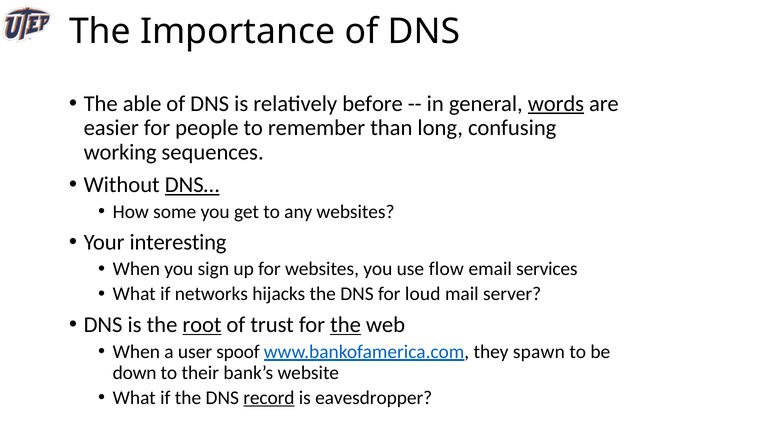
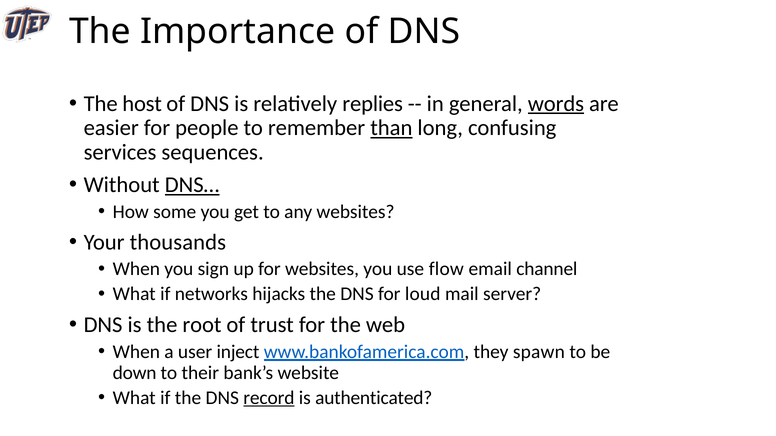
able: able -> host
before: before -> replies
than underline: none -> present
working: working -> services
interesting: interesting -> thousands
services: services -> channel
root underline: present -> none
the at (346, 325) underline: present -> none
spoof: spoof -> inject
eavesdropper: eavesdropper -> authenticated
